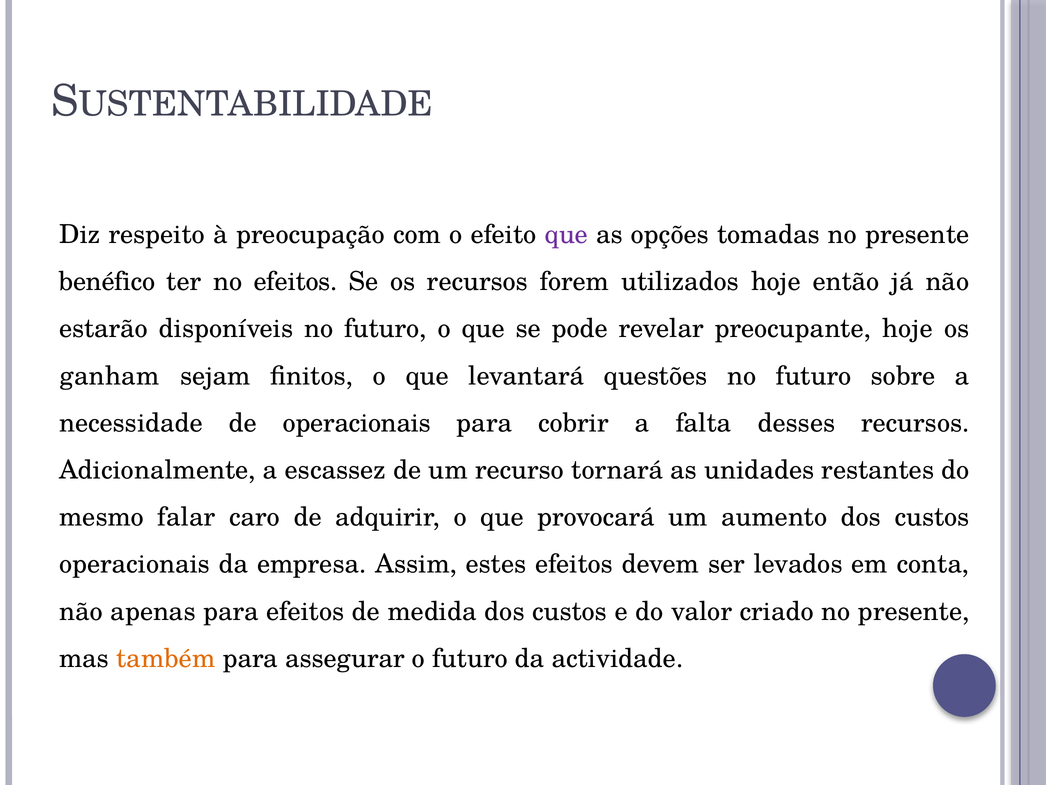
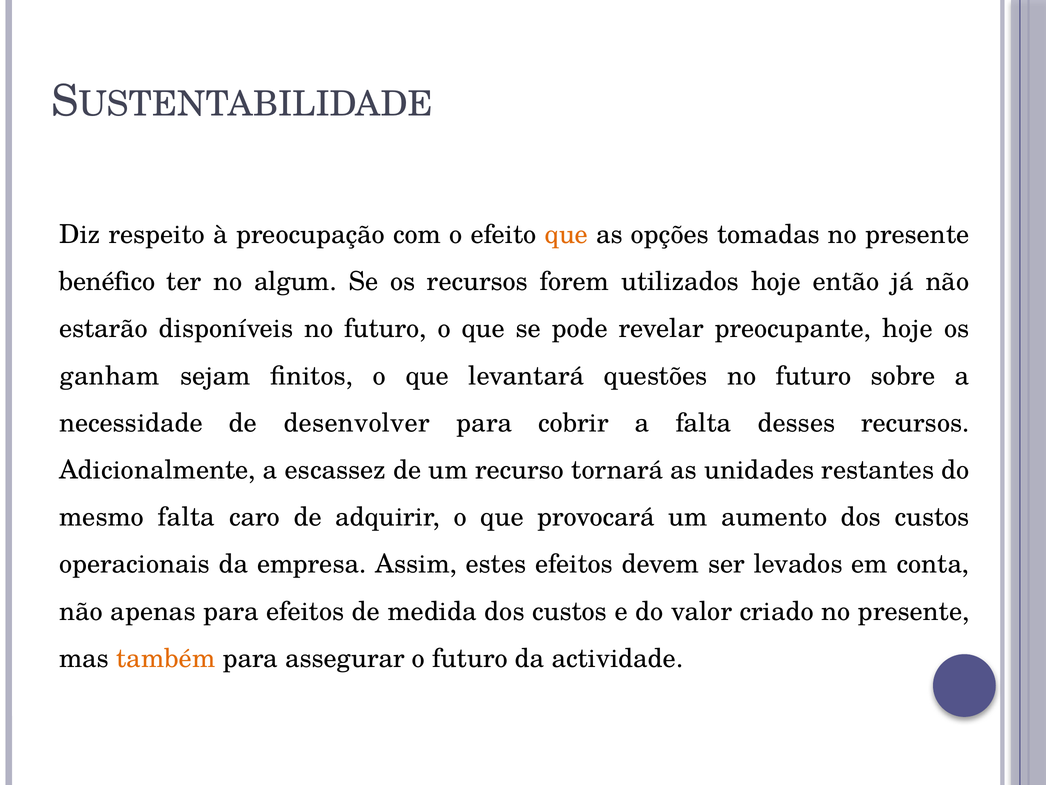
que at (566, 234) colour: purple -> orange
no efeitos: efeitos -> algum
de operacionais: operacionais -> desenvolver
mesmo falar: falar -> falta
